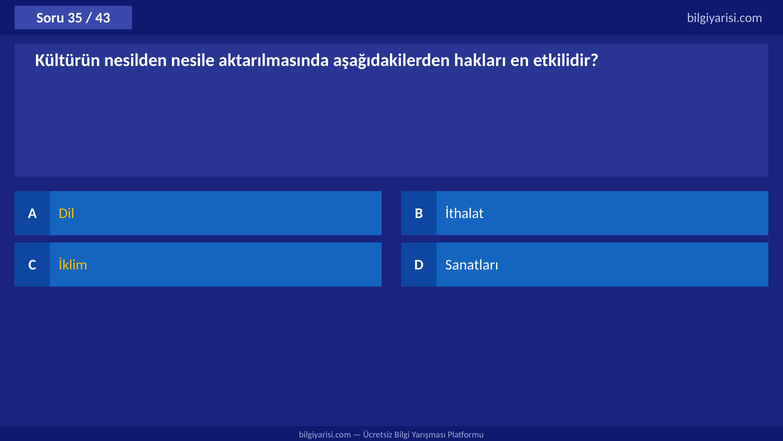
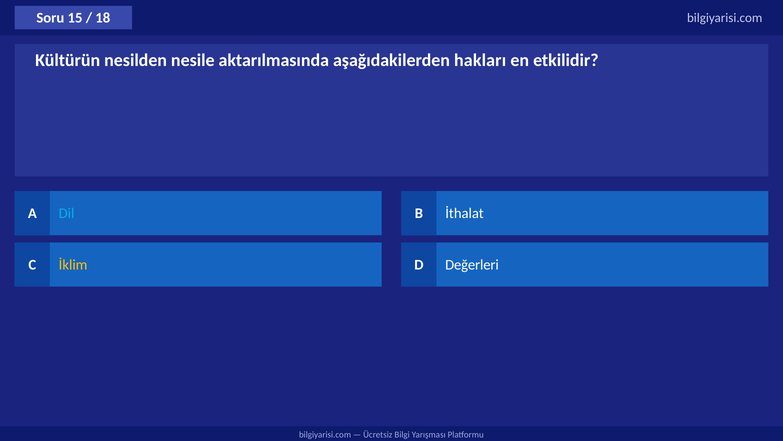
35: 35 -> 15
43: 43 -> 18
Dil colour: yellow -> light blue
Sanatları: Sanatları -> Değerleri
